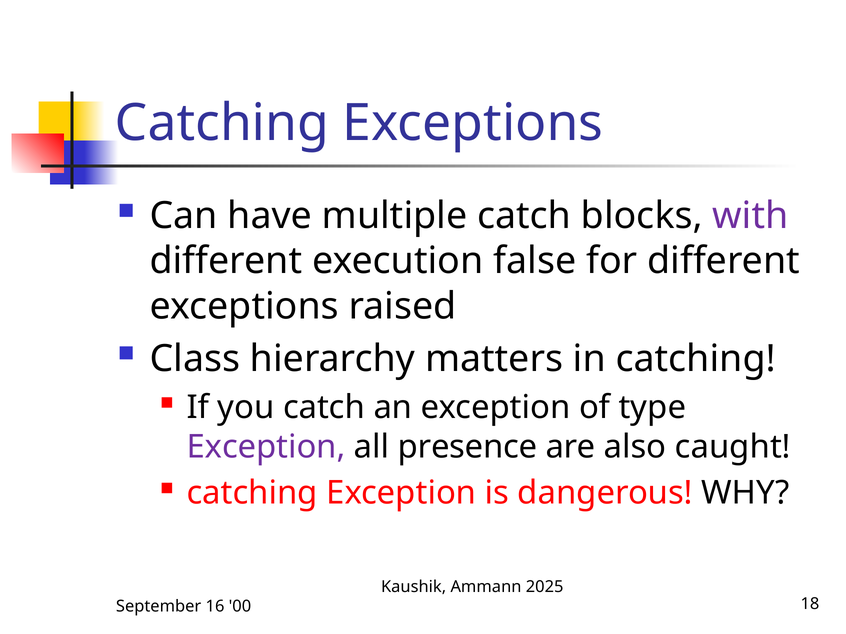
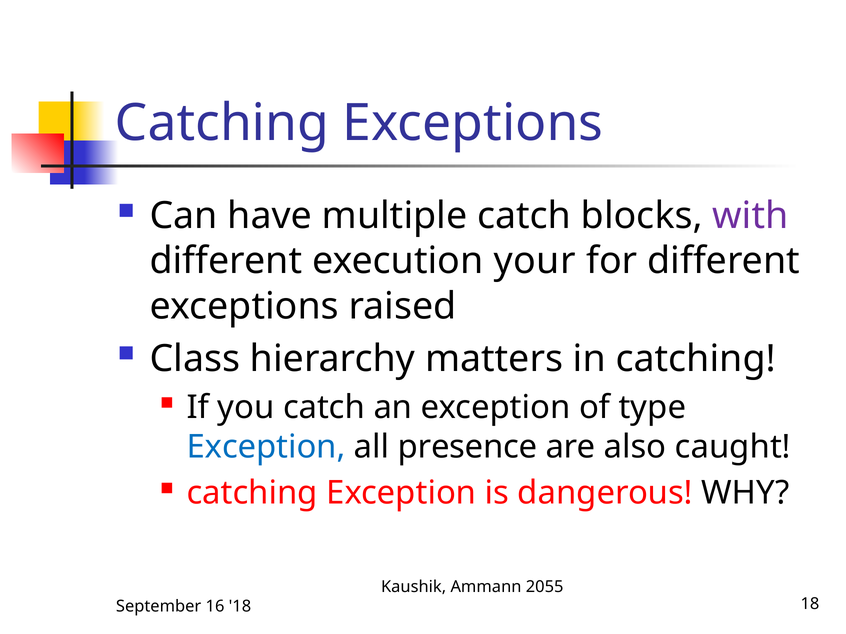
false: false -> your
Exception at (266, 447) colour: purple -> blue
2025: 2025 -> 2055
16 00: 00 -> 18
